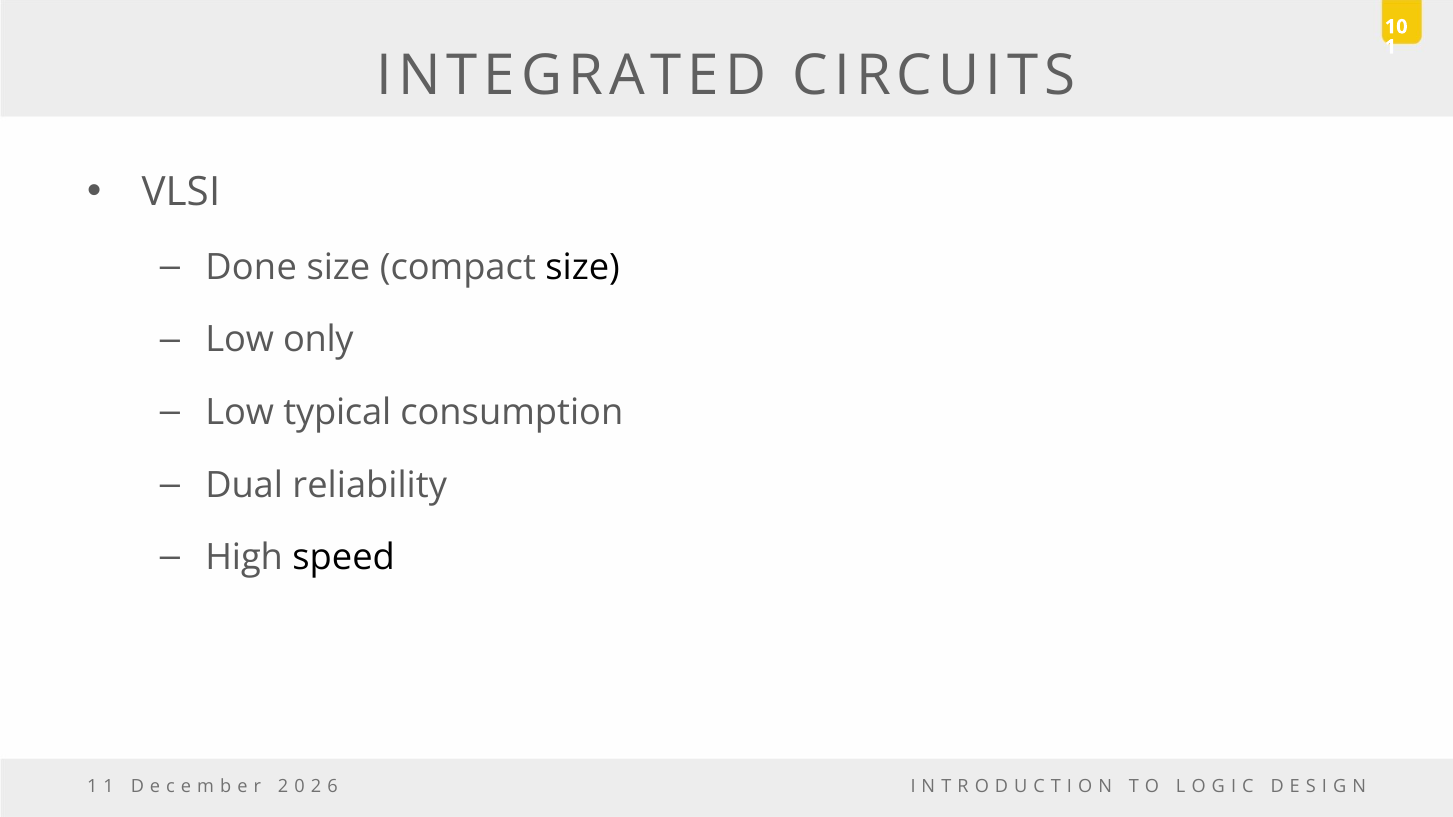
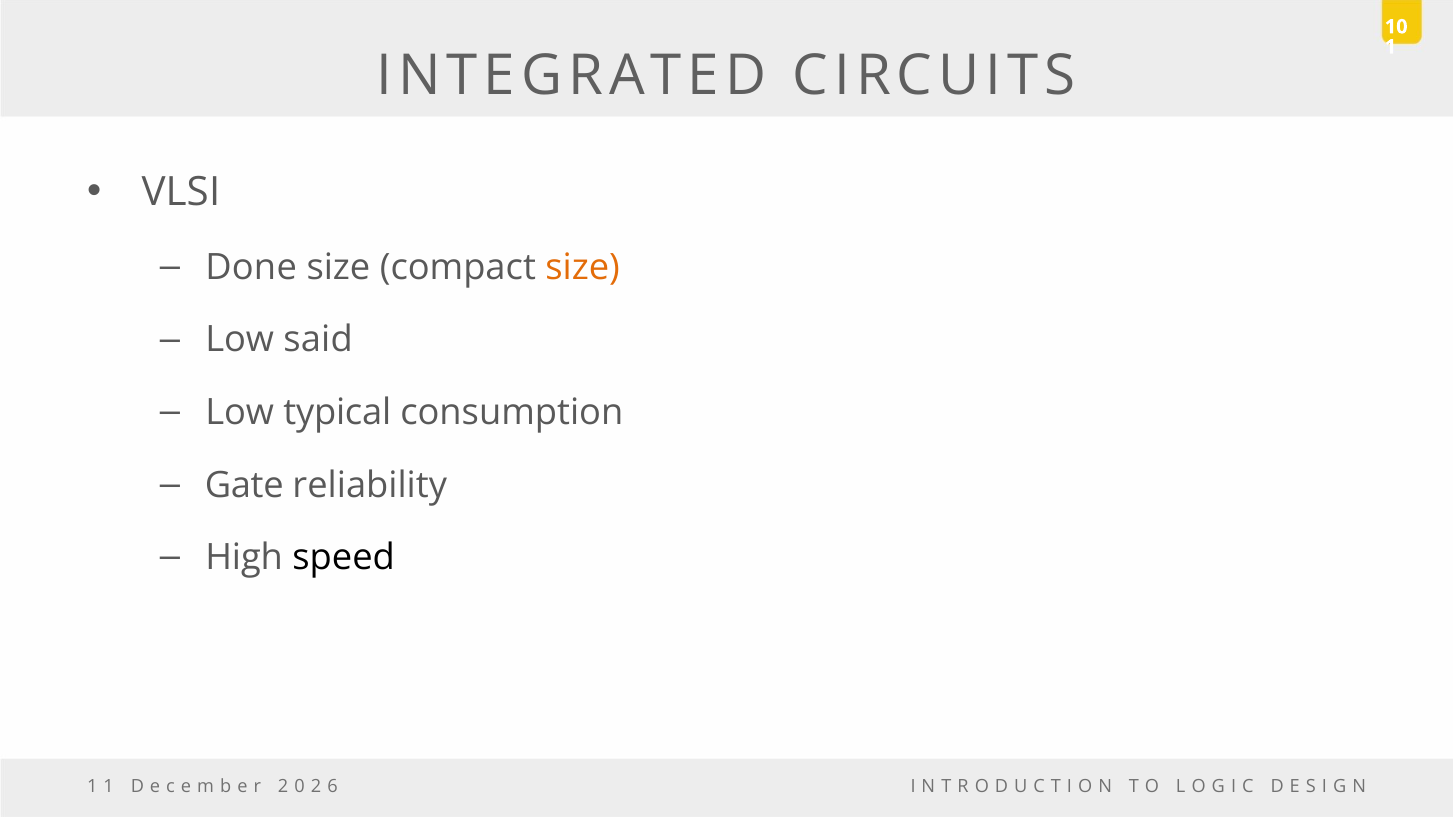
size at (583, 267) colour: black -> orange
only: only -> said
Dual: Dual -> Gate
